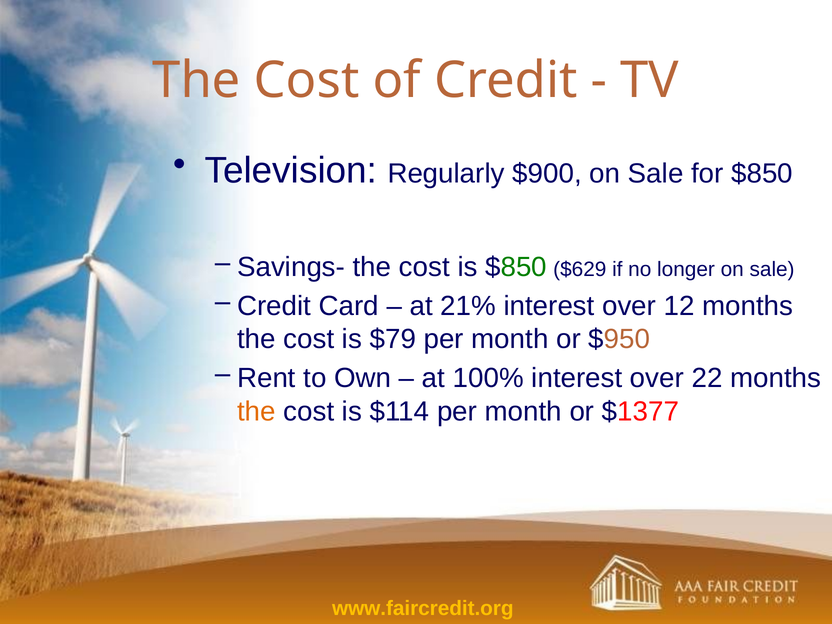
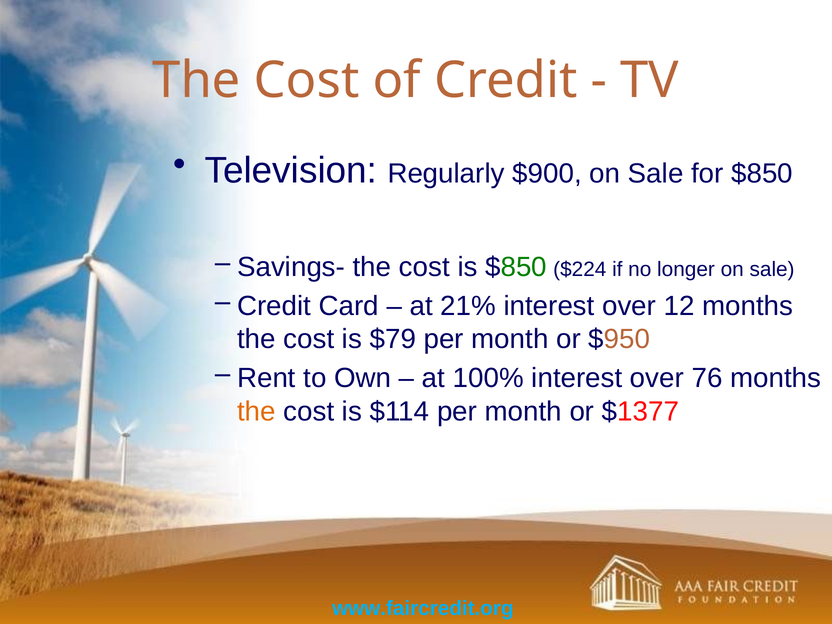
$629: $629 -> $224
22: 22 -> 76
www.faircredit.org colour: yellow -> light blue
